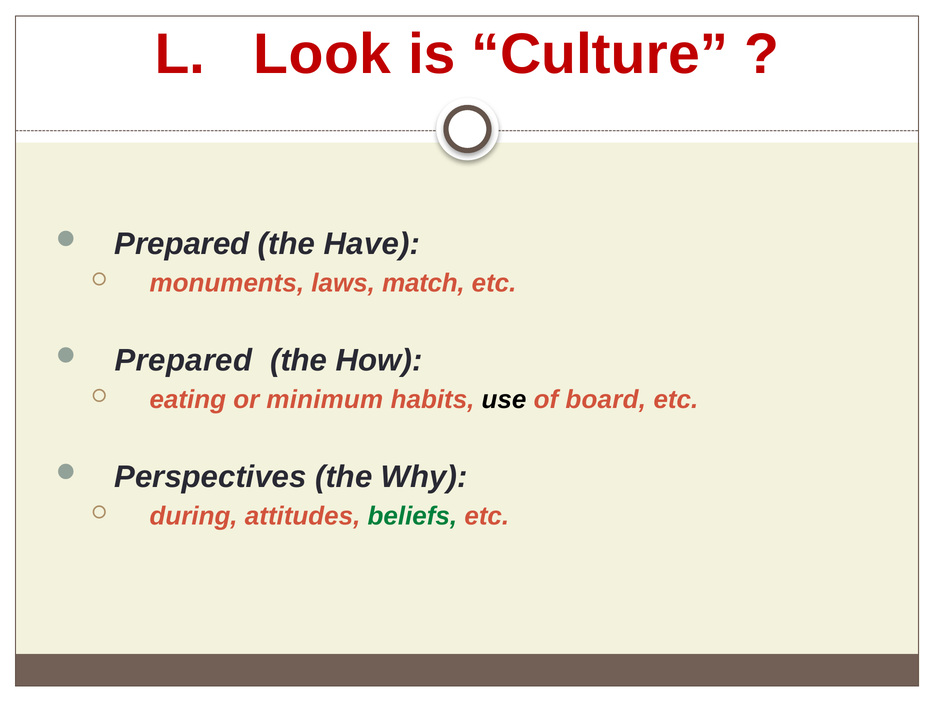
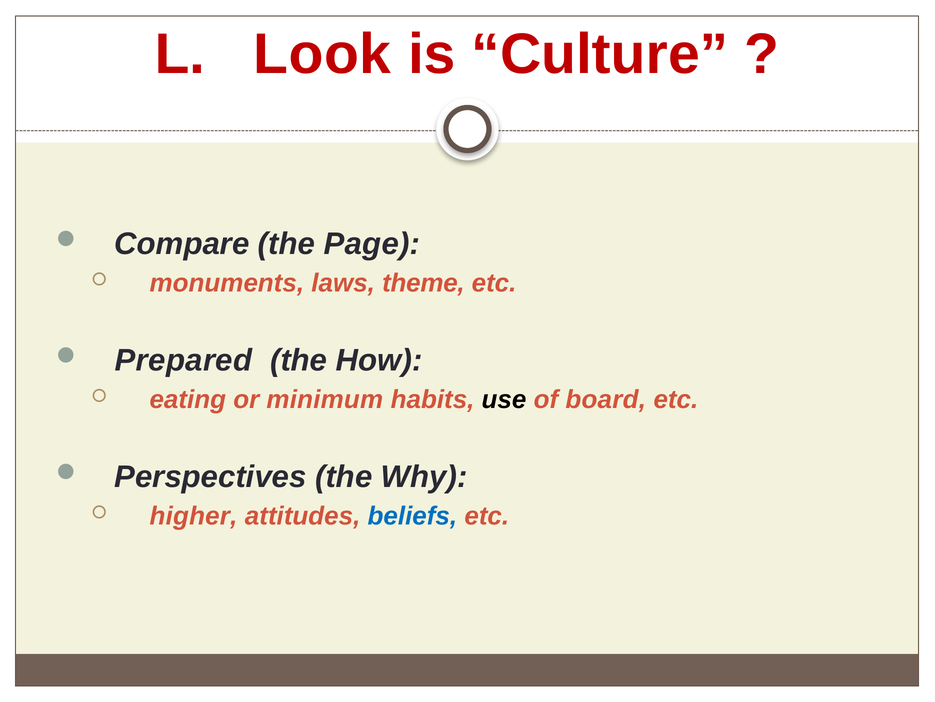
Prepared at (182, 244): Prepared -> Compare
Have: Have -> Page
match: match -> theme
during: during -> higher
beliefs colour: green -> blue
